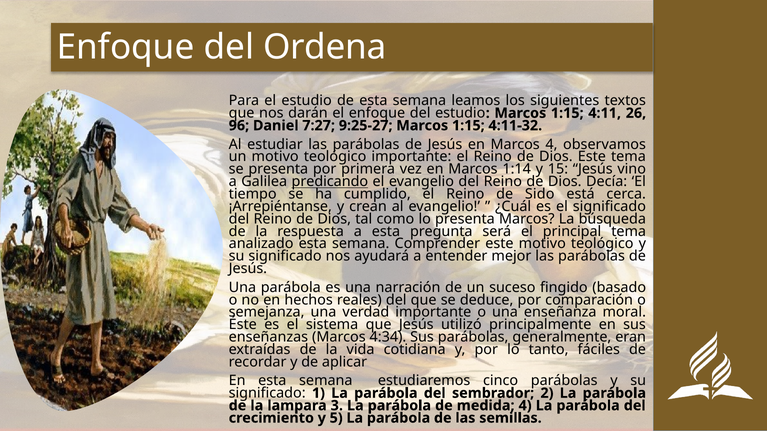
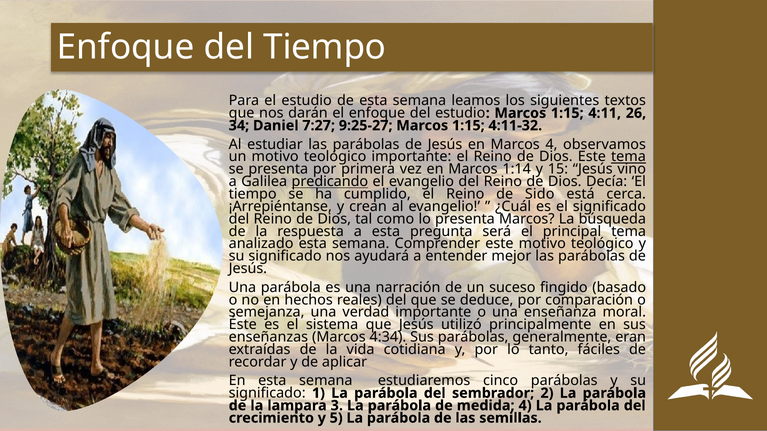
del Ordena: Ordena -> Tiempo
96: 96 -> 34
tema at (628, 157) underline: none -> present
